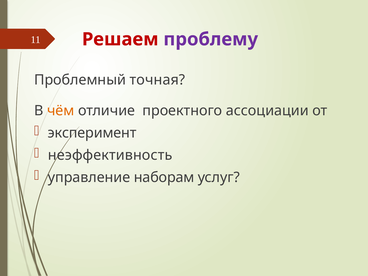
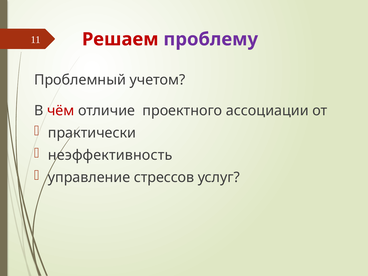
точная: точная -> учетом
чём colour: orange -> red
эксперимент: эксперимент -> практически
наборам: наборам -> стрессов
